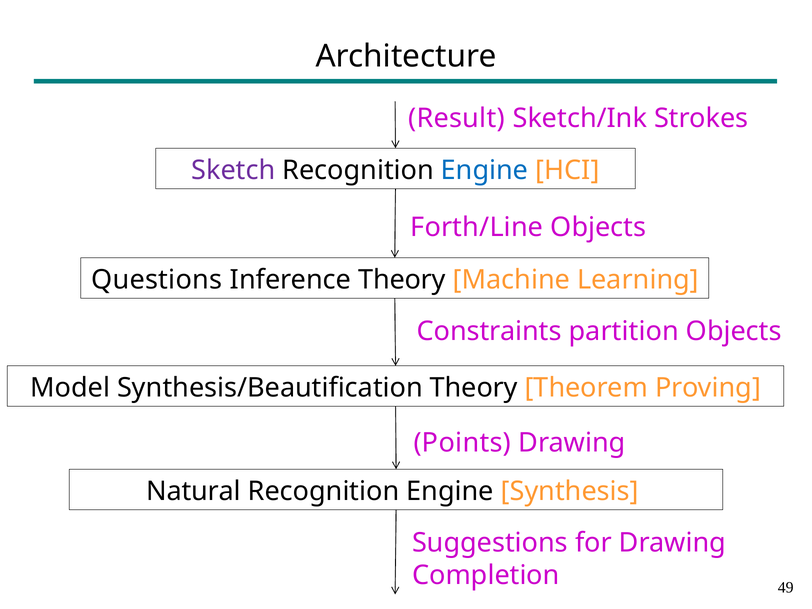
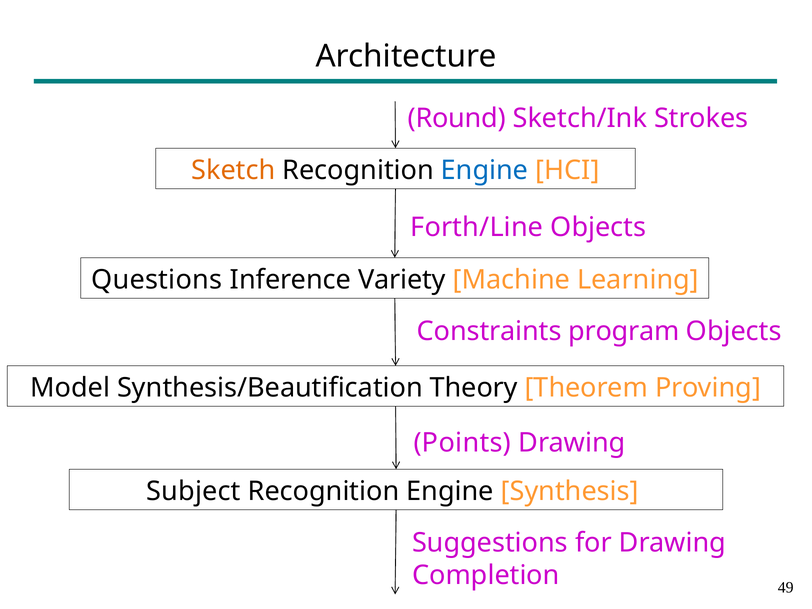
Result: Result -> Round
Sketch colour: purple -> orange
Inference Theory: Theory -> Variety
partition: partition -> program
Natural: Natural -> Subject
